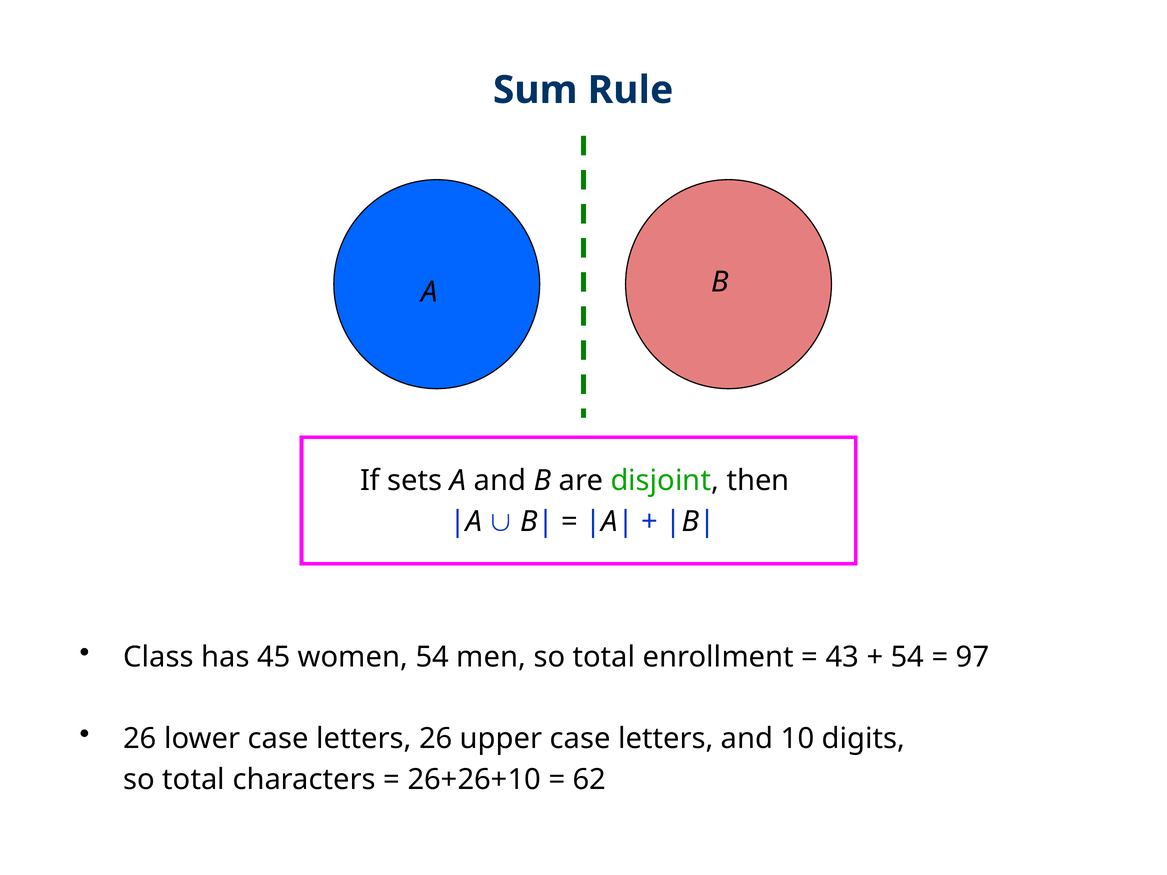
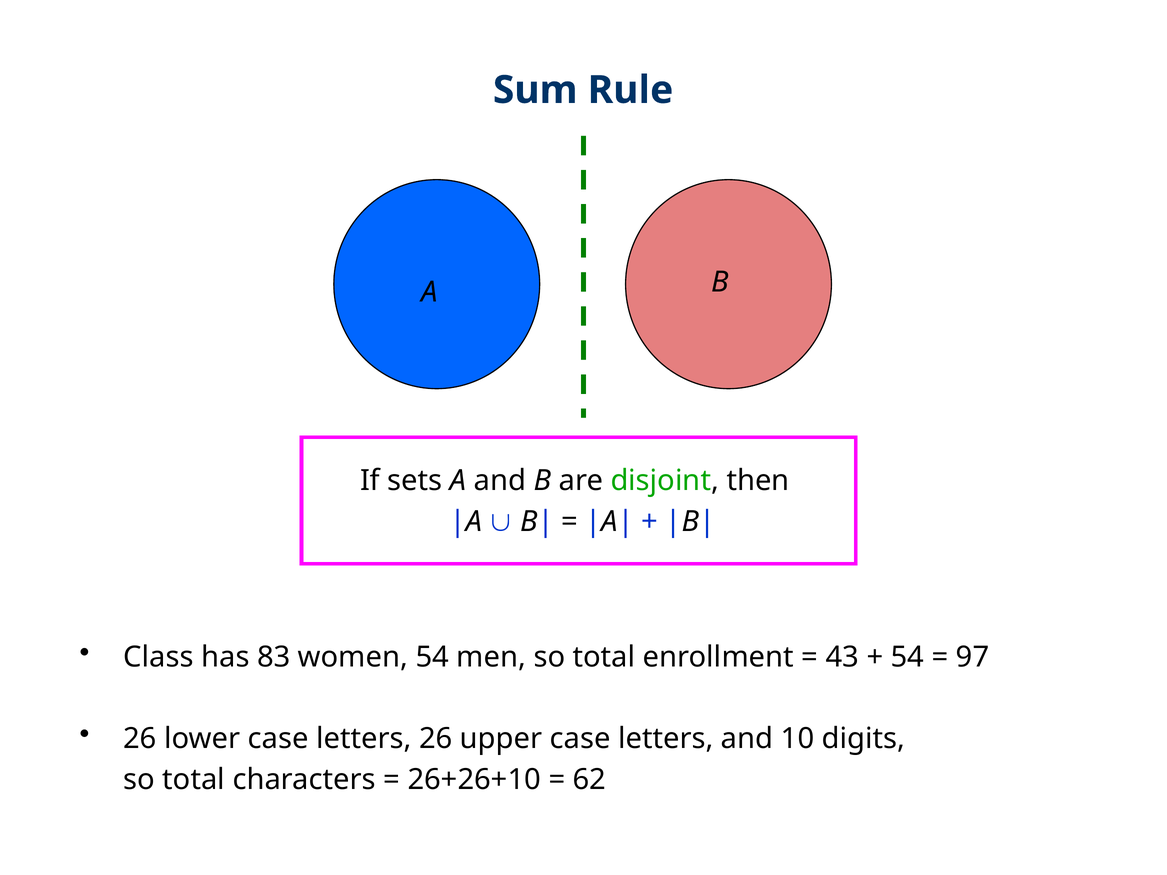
45: 45 -> 83
